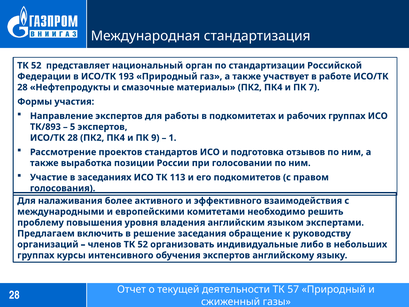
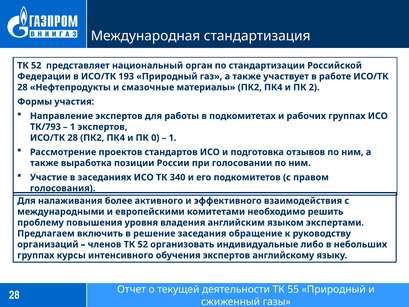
7: 7 -> 2
ТК/893: ТК/893 -> ТК/793
5 at (73, 127): 5 -> 1
9: 9 -> 0
113: 113 -> 340
57: 57 -> 55
